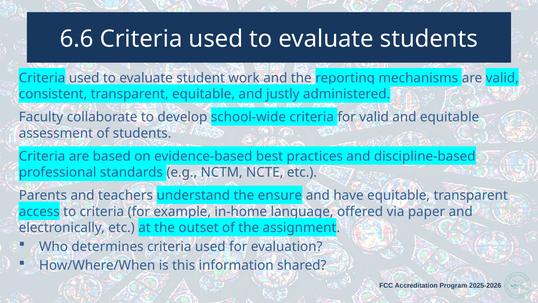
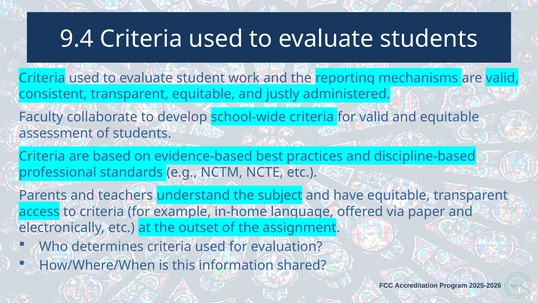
6.6: 6.6 -> 9.4
ensure: ensure -> subject
